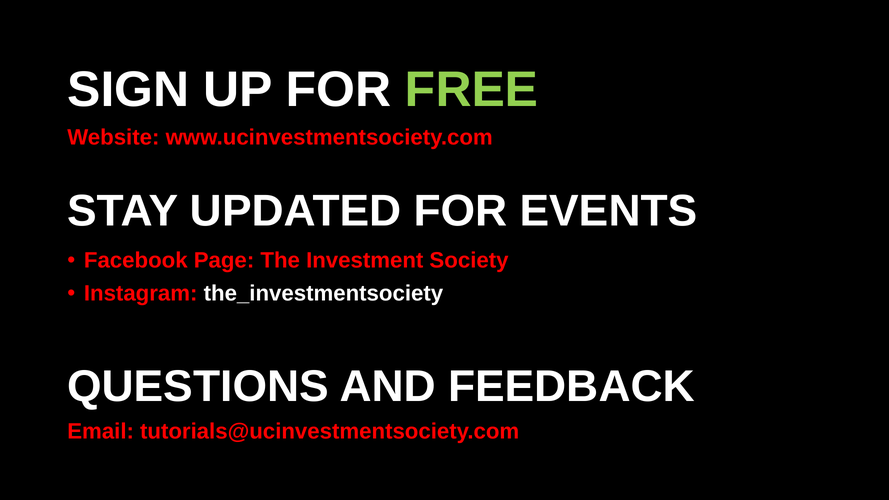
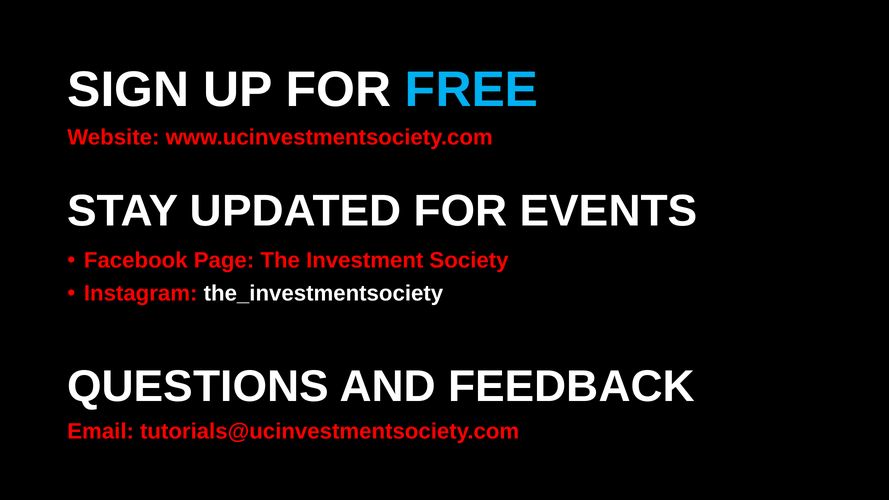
FREE colour: light green -> light blue
